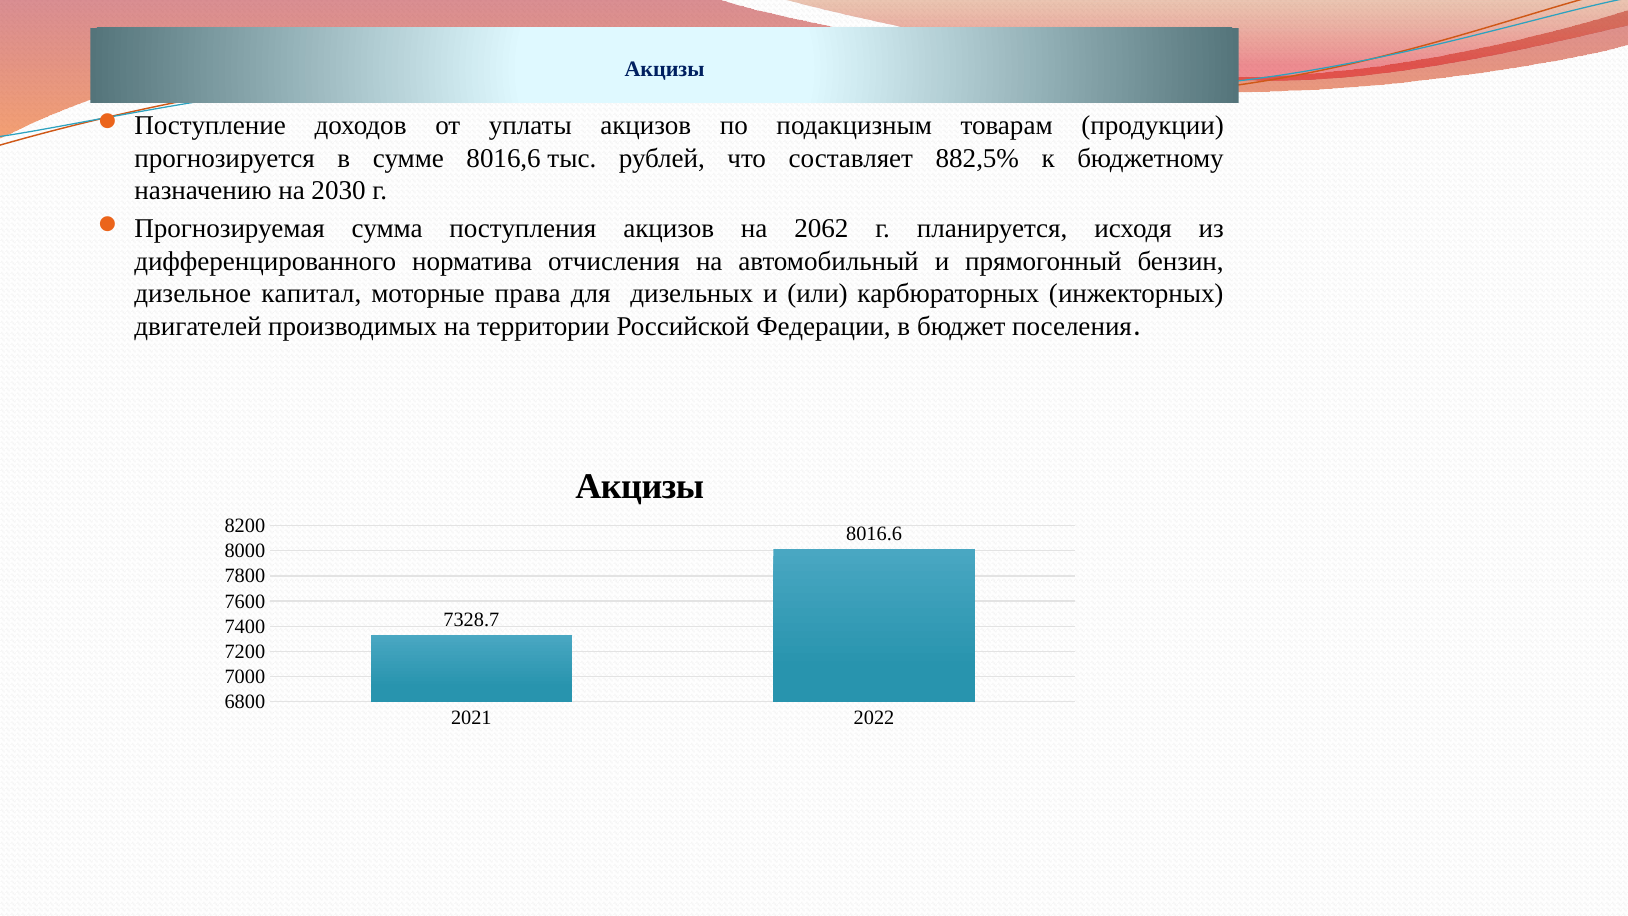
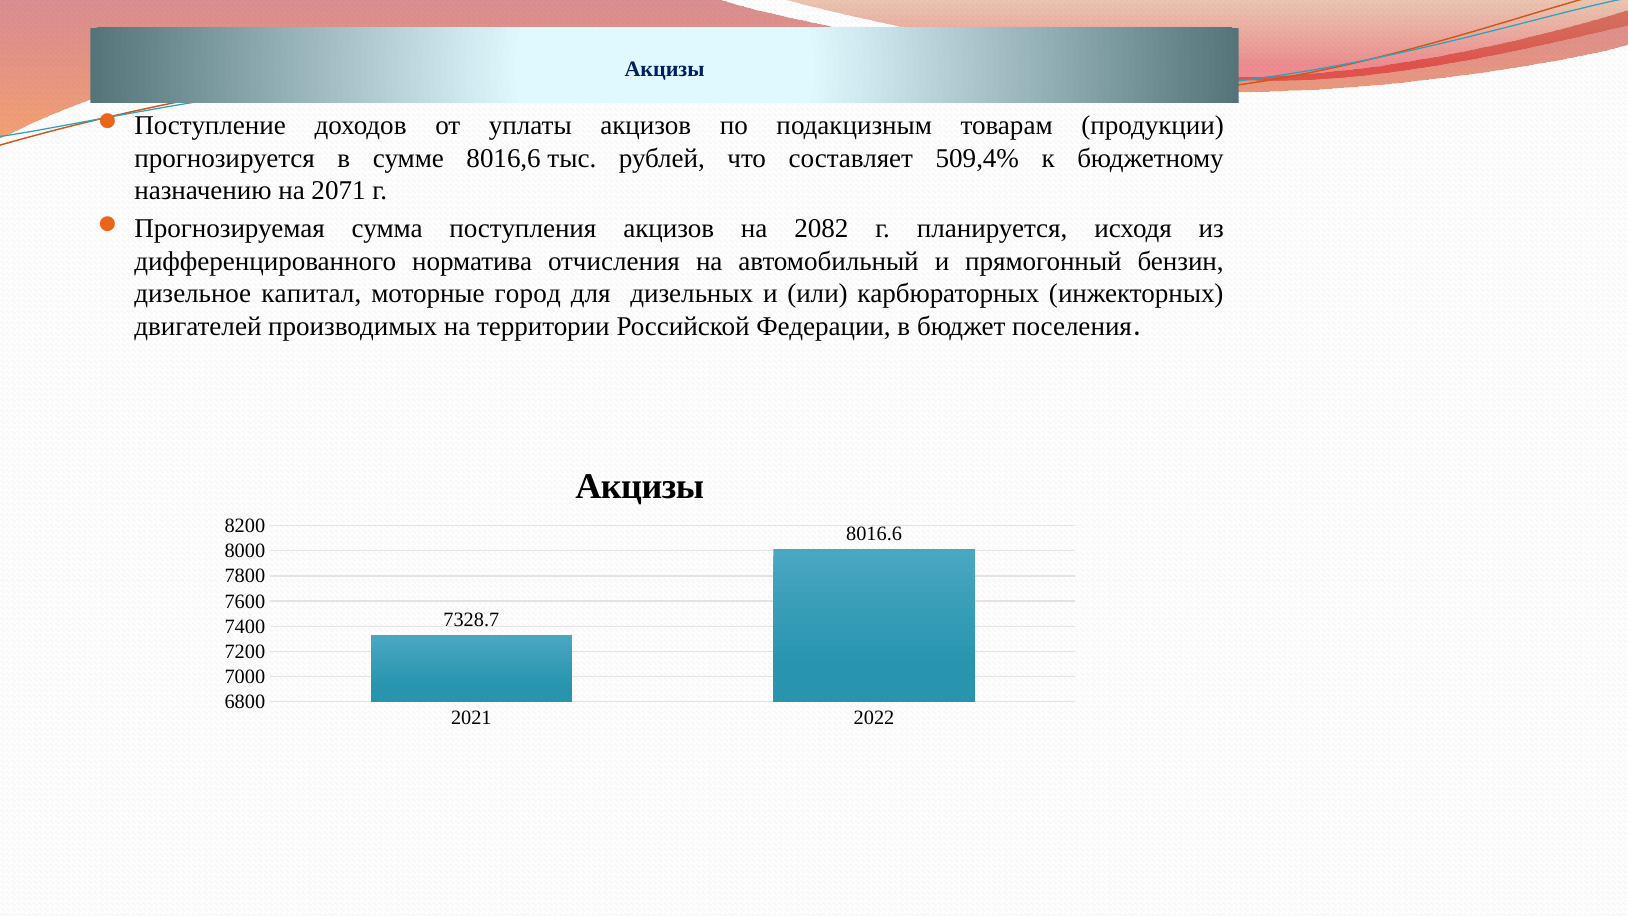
882,5%: 882,5% -> 509,4%
2030: 2030 -> 2071
2062: 2062 -> 2082
права: права -> город
